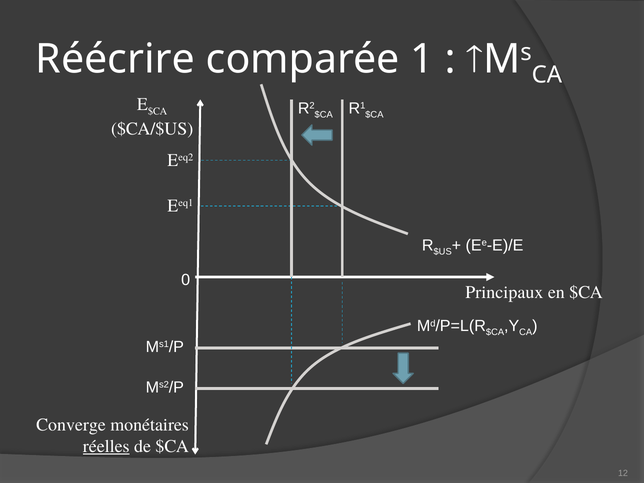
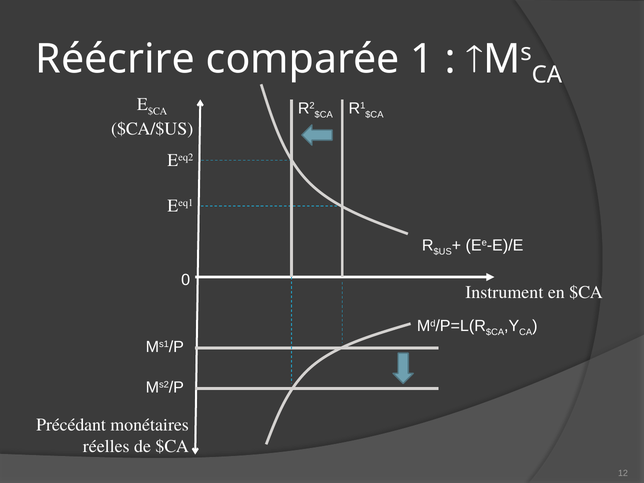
Principaux: Principaux -> Instrument
Converge: Converge -> Précédant
réelles underline: present -> none
